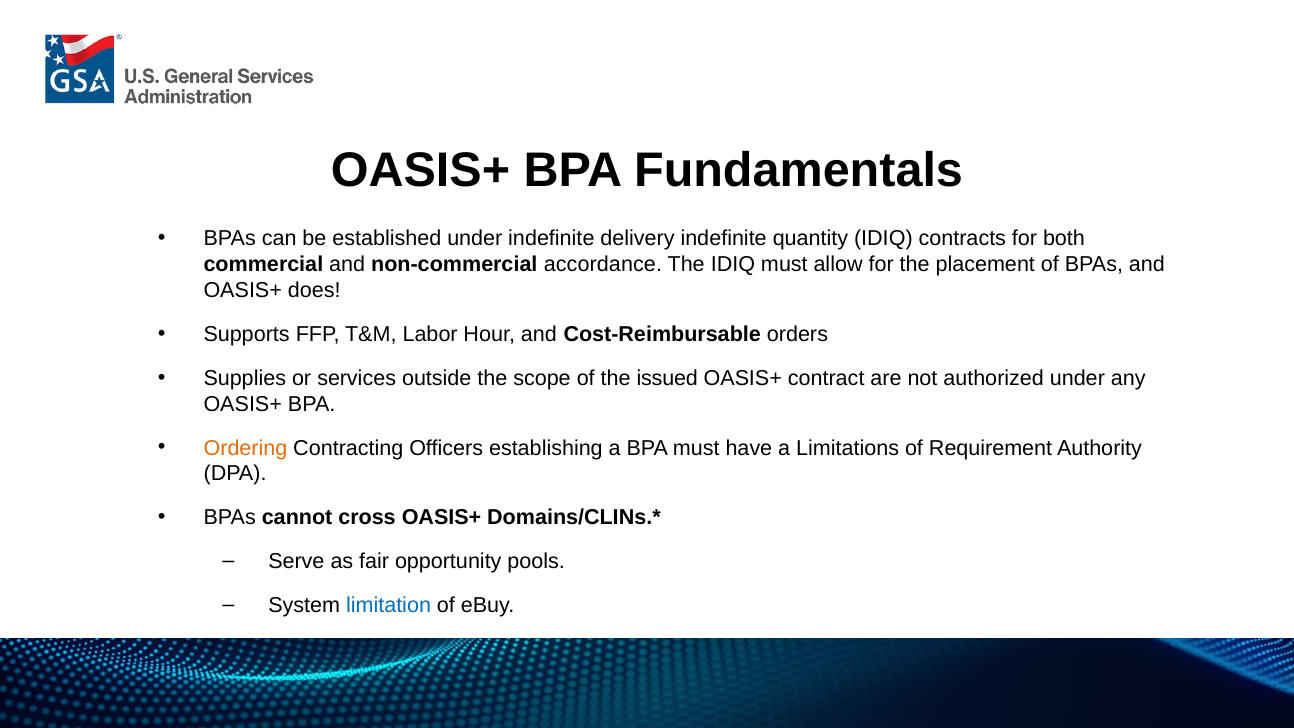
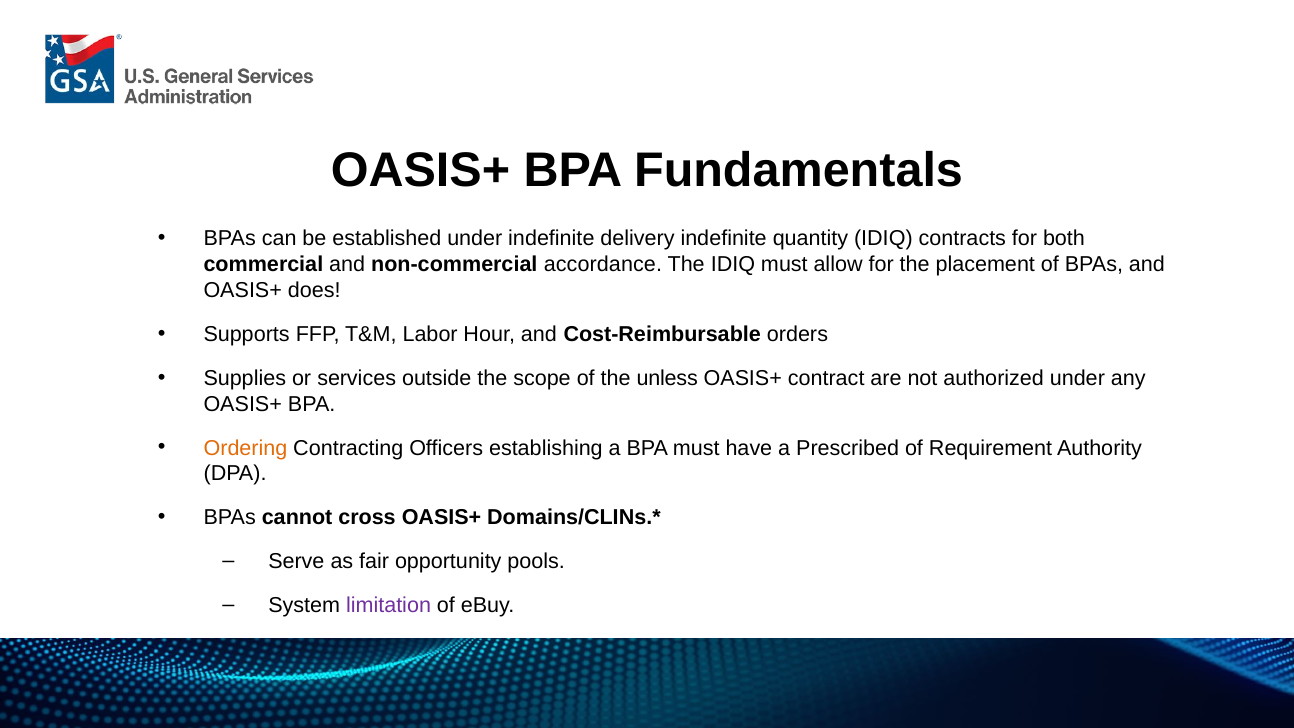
issued: issued -> unless
Limitations: Limitations -> Prescribed
limitation colour: blue -> purple
